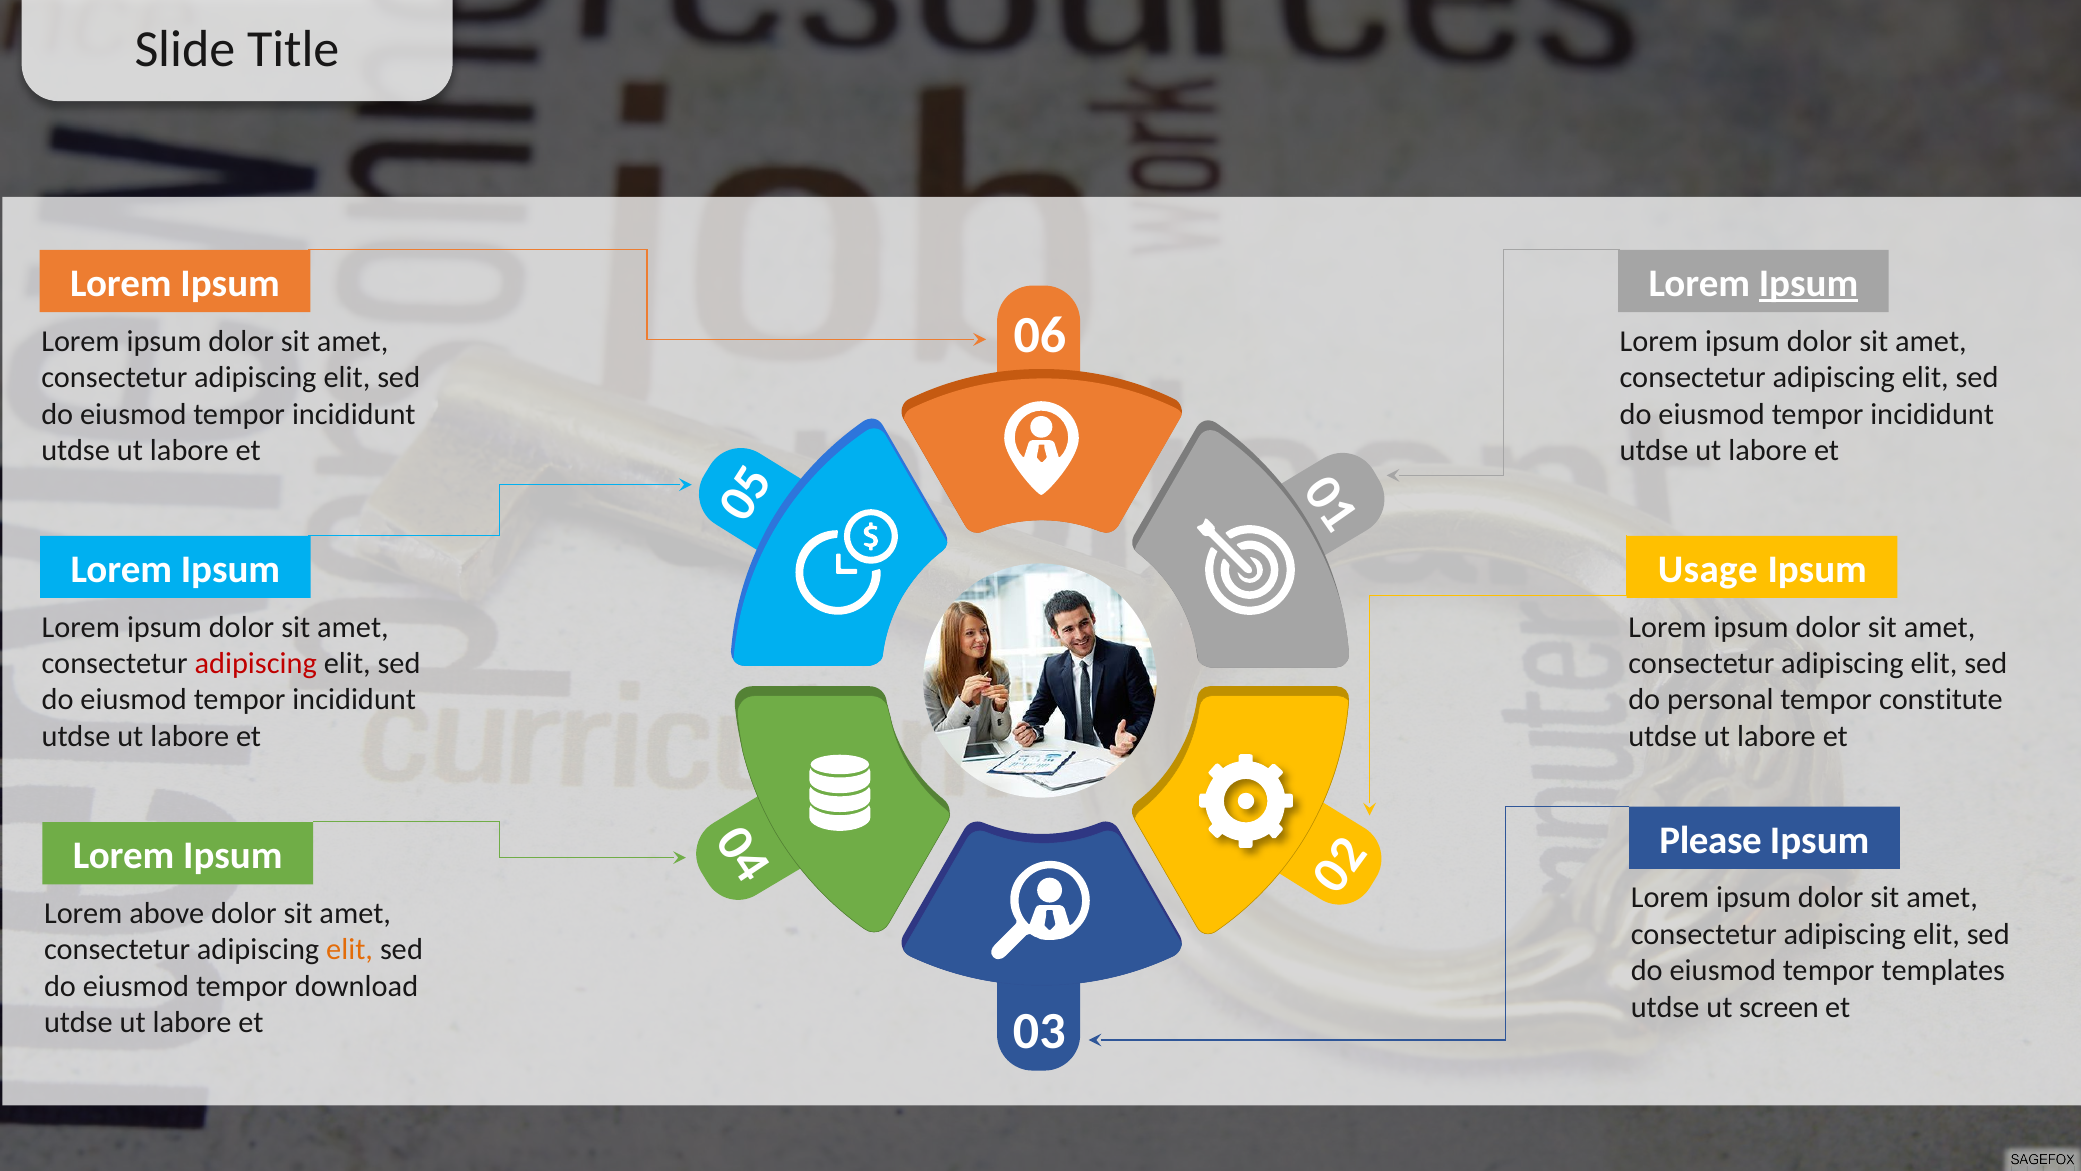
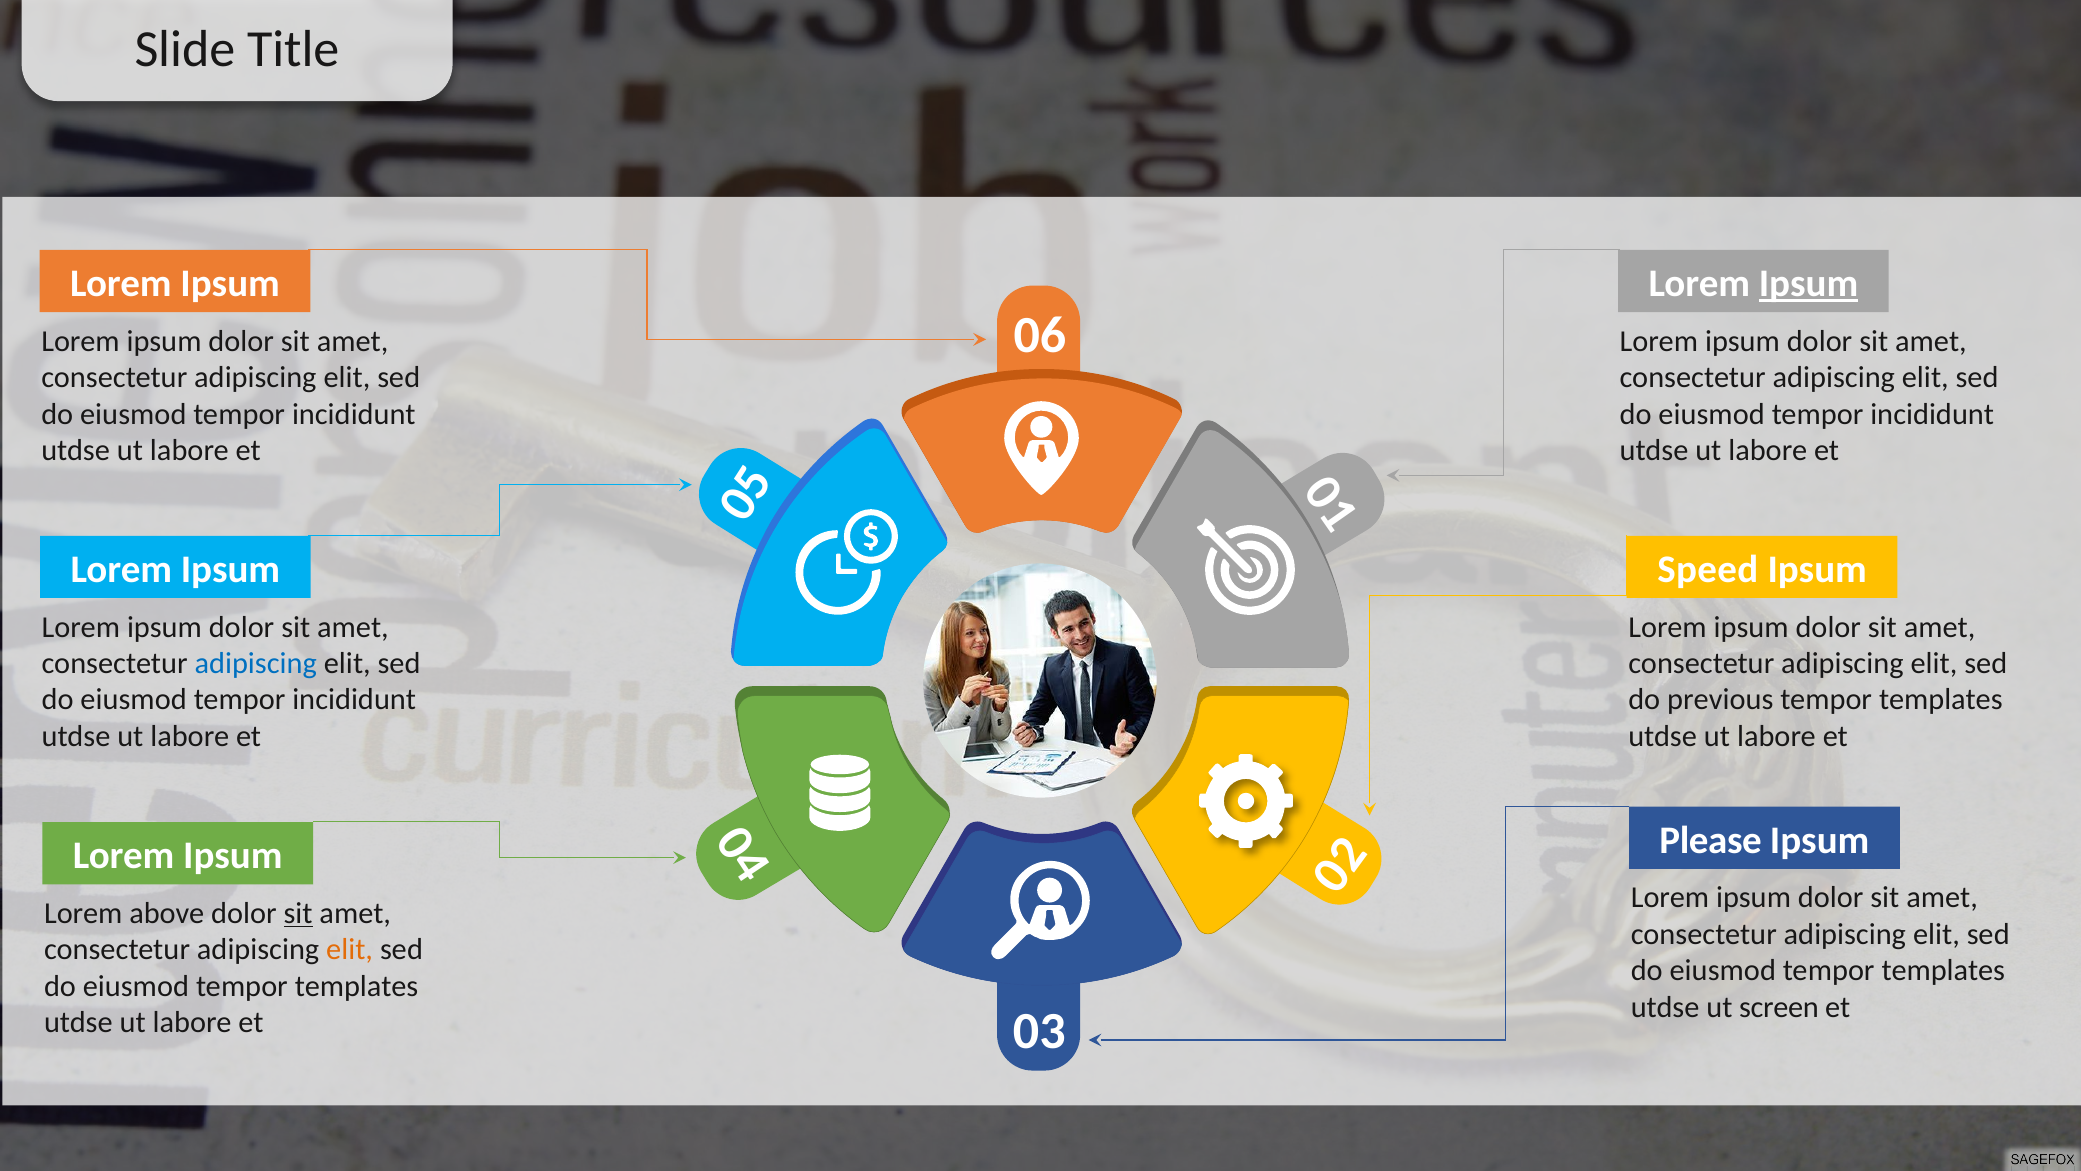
Usage: Usage -> Speed
adipiscing at (256, 663) colour: red -> blue
personal: personal -> previous
constitute at (1941, 700): constitute -> templates
sit at (298, 913) underline: none -> present
download at (356, 986): download -> templates
